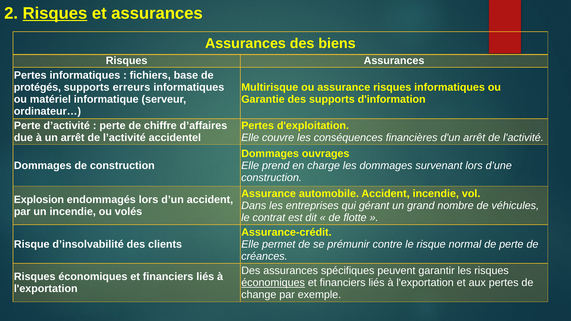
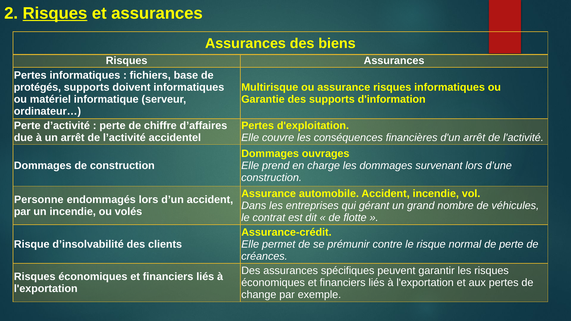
erreurs: erreurs -> doivent
Explosion: Explosion -> Personne
économiques at (273, 283) underline: present -> none
